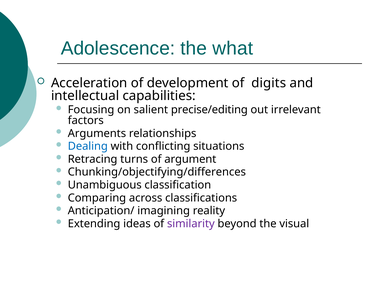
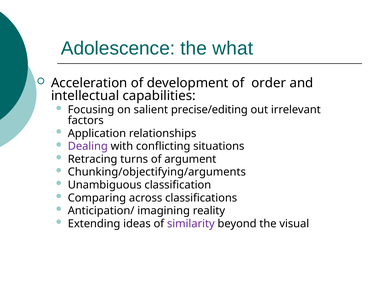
digits: digits -> order
Arguments: Arguments -> Application
Dealing colour: blue -> purple
Chunking/objectifying/differences: Chunking/objectifying/differences -> Chunking/objectifying/arguments
